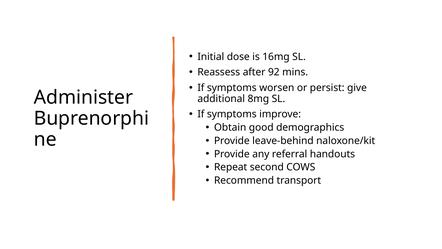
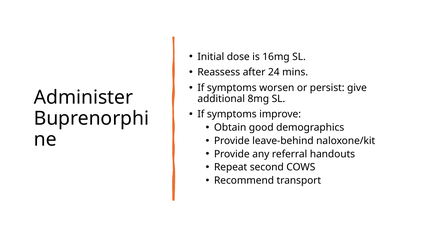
92: 92 -> 24
